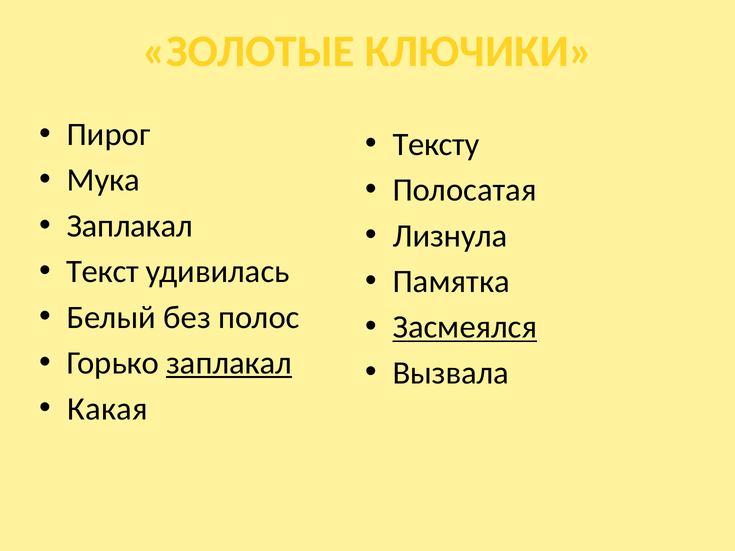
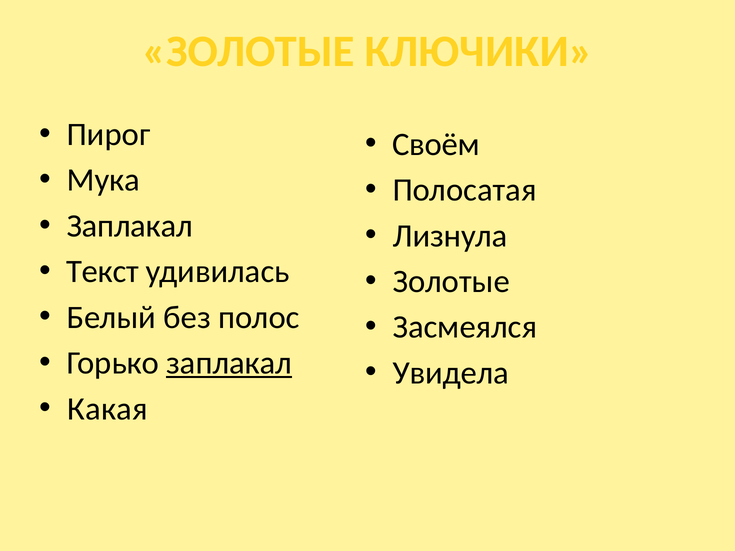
Тексту: Тексту -> Своём
Памятка at (451, 282): Памятка -> Золотые
Засмеялся underline: present -> none
Вызвала: Вызвала -> Увидела
